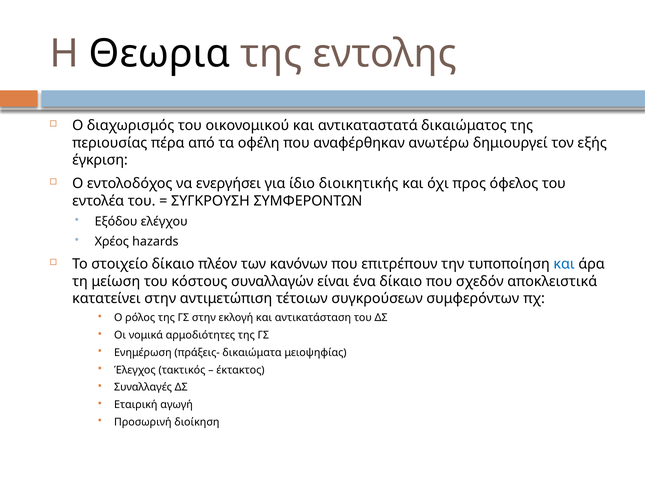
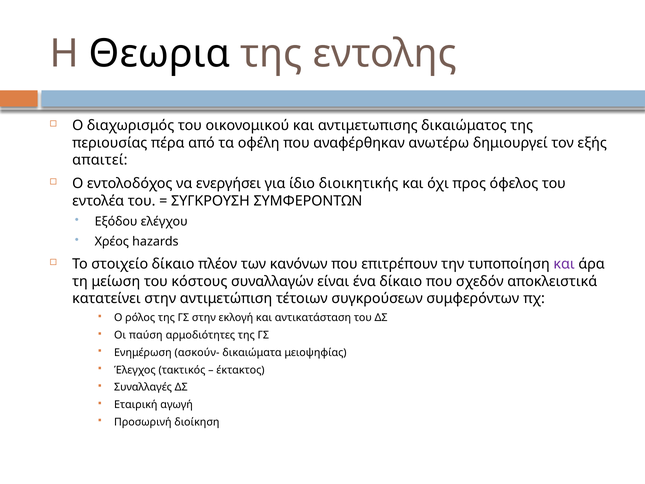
αντικαταστατά: αντικαταστατά -> αντιμετωπισης
έγκριση: έγκριση -> απαιτεί
και at (564, 264) colour: blue -> purple
νομικά: νομικά -> παύση
πράξεις-: πράξεις- -> ασκούν-
